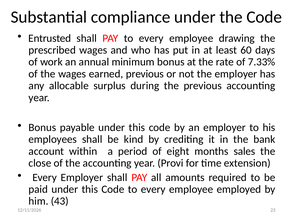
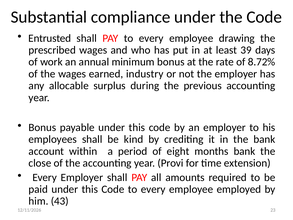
60: 60 -> 39
7.33%: 7.33% -> 8.72%
earned previous: previous -> industry
months sales: sales -> bank
